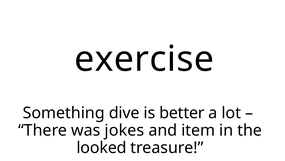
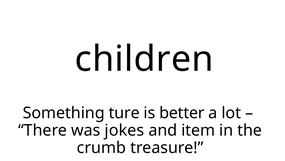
exercise: exercise -> children
dive: dive -> ture
looked: looked -> crumb
